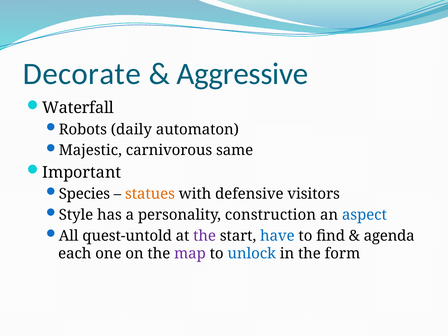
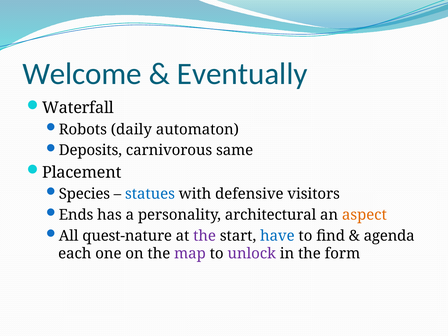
Decorate: Decorate -> Welcome
Aggressive: Aggressive -> Eventually
Majestic: Majestic -> Deposits
Important: Important -> Placement
statues colour: orange -> blue
Style: Style -> Ends
construction: construction -> architectural
aspect colour: blue -> orange
quest-untold: quest-untold -> quest-nature
unlock colour: blue -> purple
